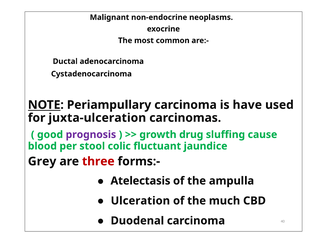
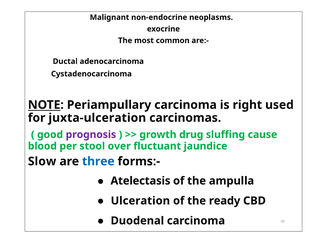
have: have -> right
colic: colic -> over
Grey: Grey -> Slow
three colour: red -> blue
much: much -> ready
